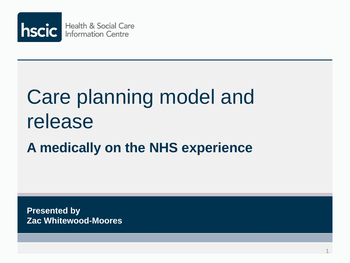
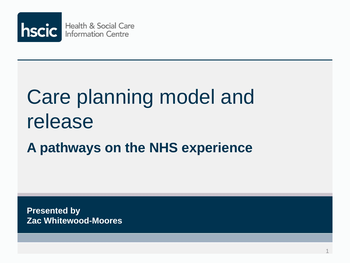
medically: medically -> pathways
